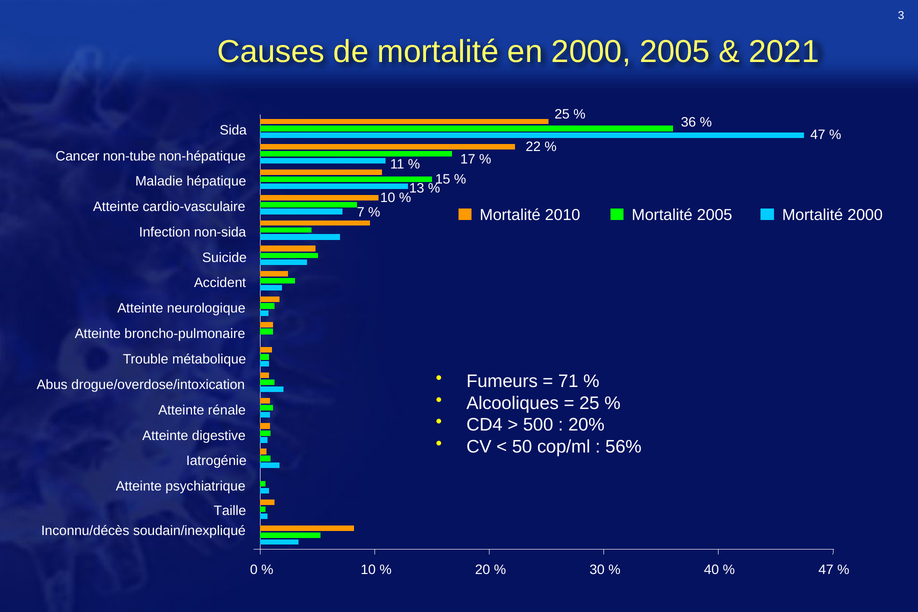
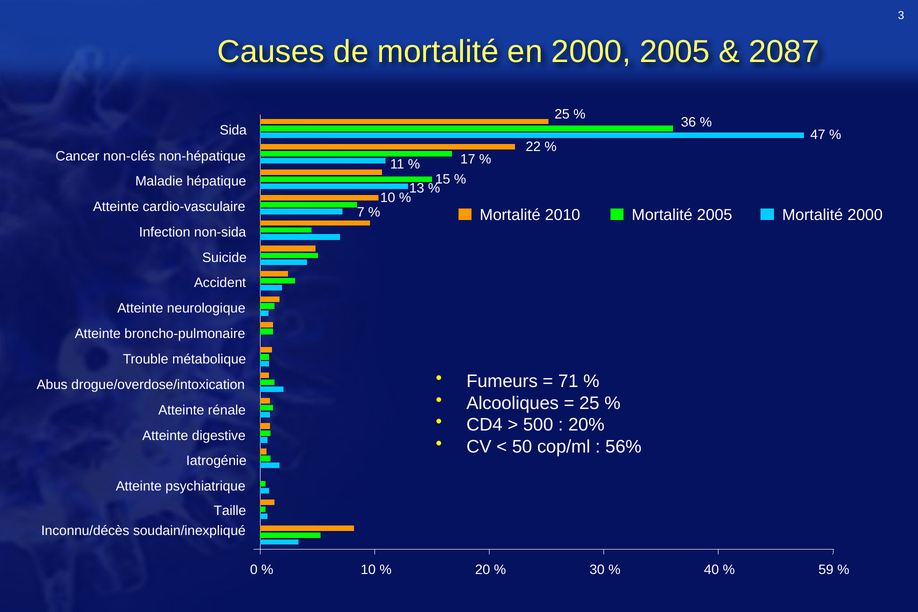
2021: 2021 -> 2087
non-tube: non-tube -> non-clés
47 at (826, 570): 47 -> 59
